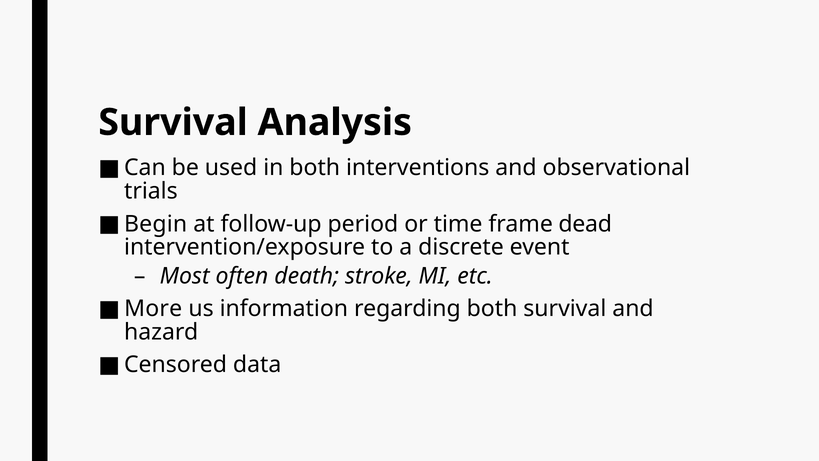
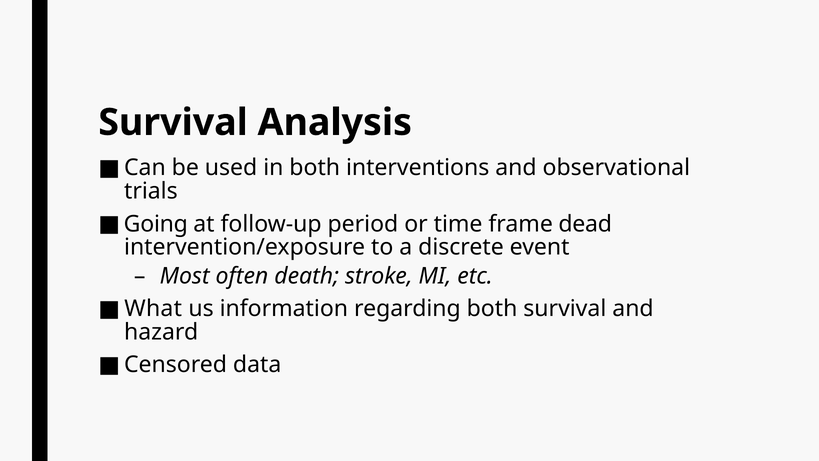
Begin: Begin -> Going
More: More -> What
